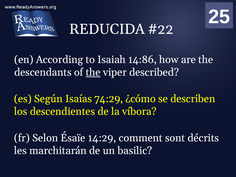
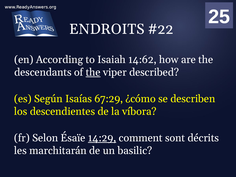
REDUCIDA: REDUCIDA -> ENDROITS
14:86: 14:86 -> 14:62
74:29: 74:29 -> 67:29
14:29 underline: none -> present
